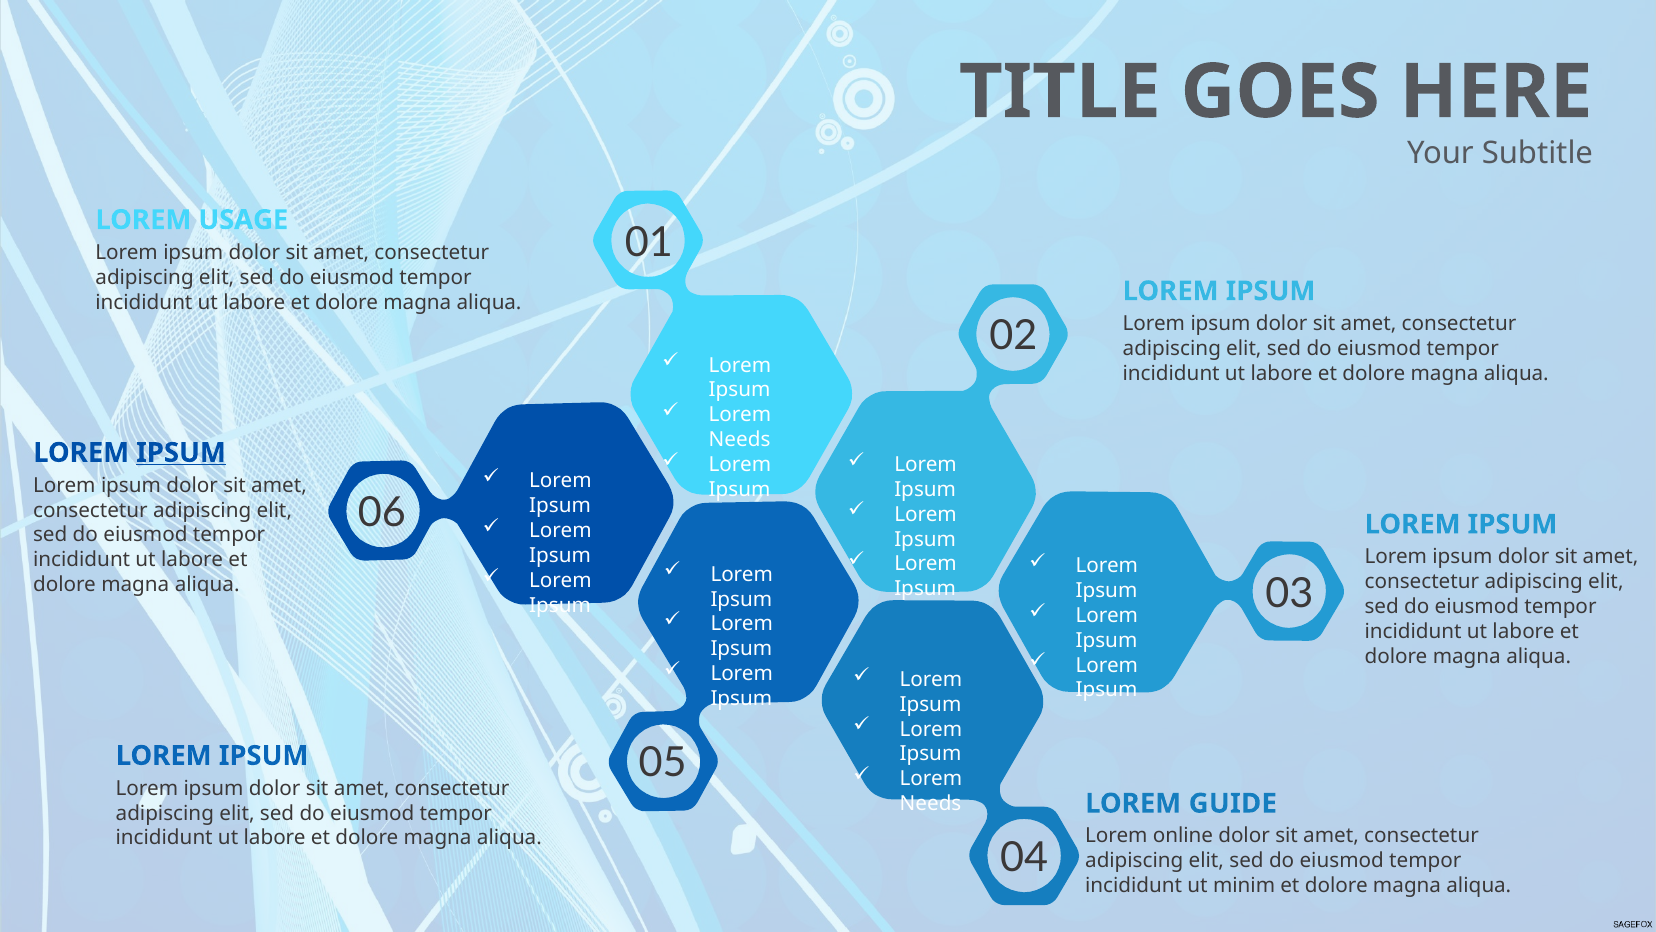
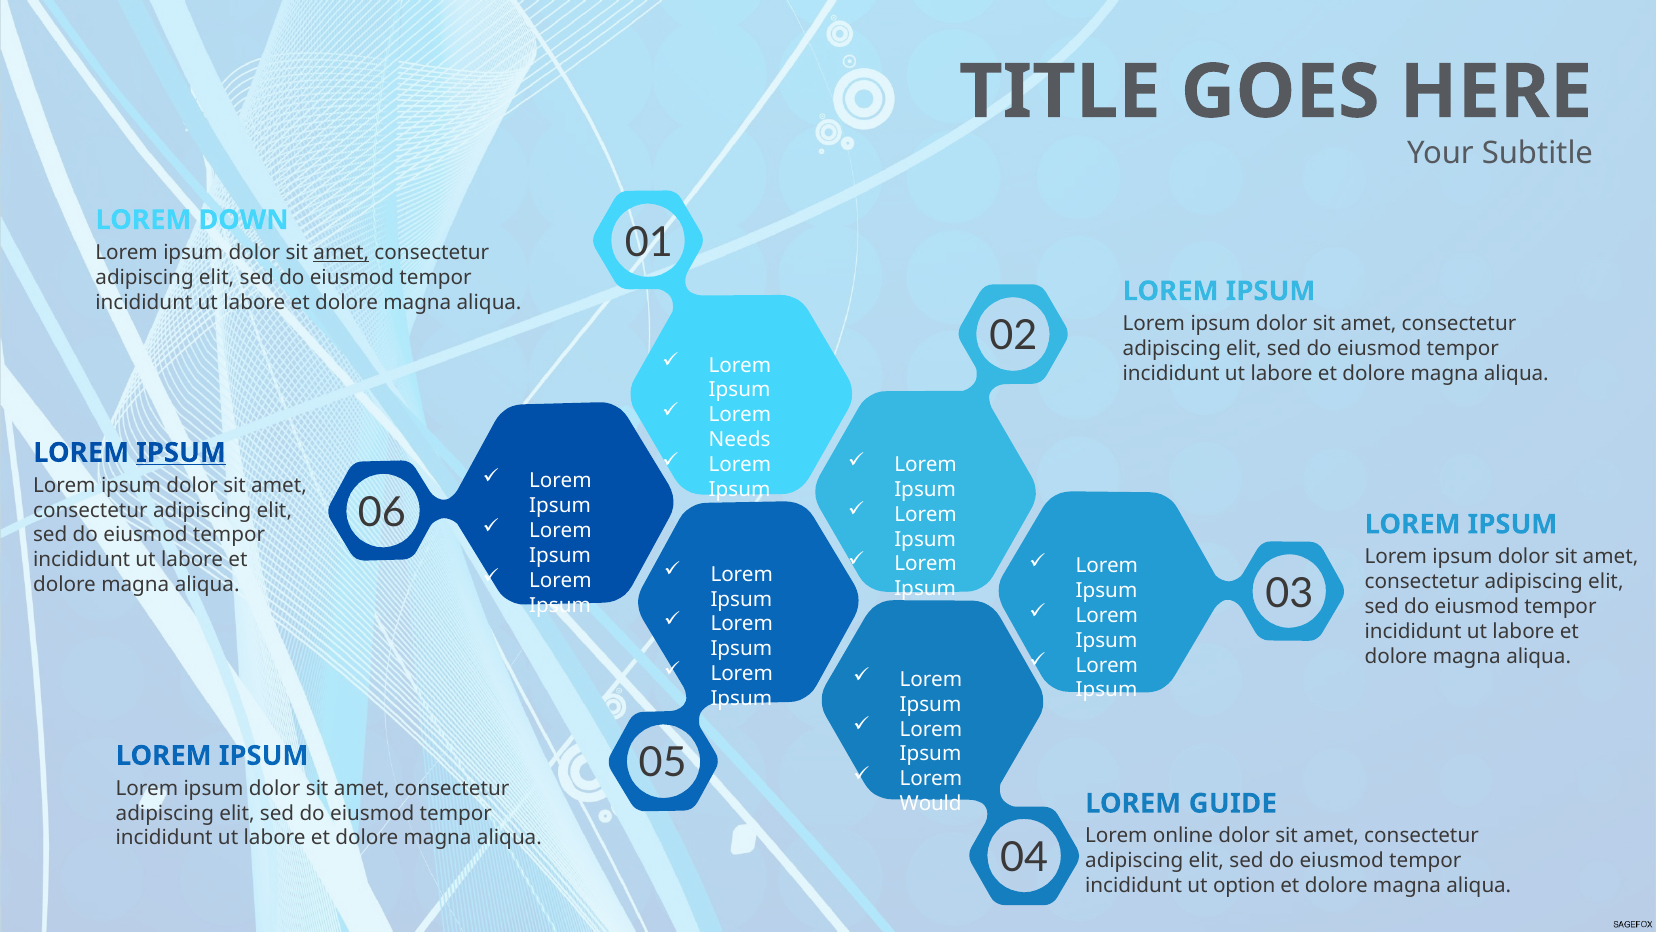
USAGE: USAGE -> DOWN
amet at (341, 252) underline: none -> present
Needs at (931, 803): Needs -> Would
minim: minim -> option
